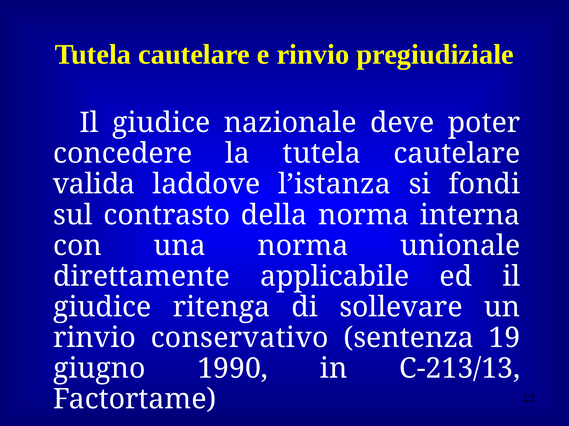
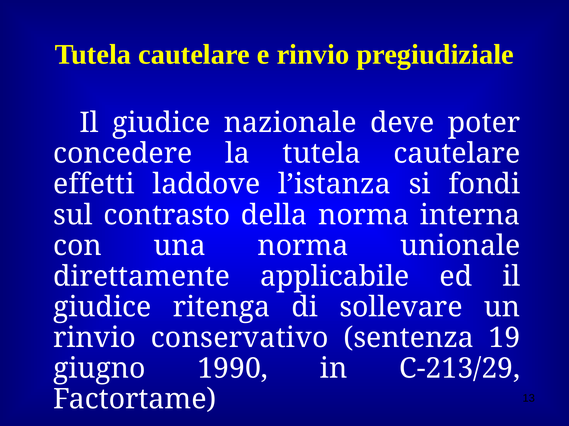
valida: valida -> effetti
C-213/13: C-213/13 -> C-213/29
